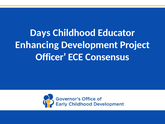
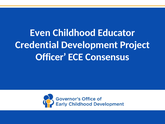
Days: Days -> Even
Enhancing: Enhancing -> Credential
